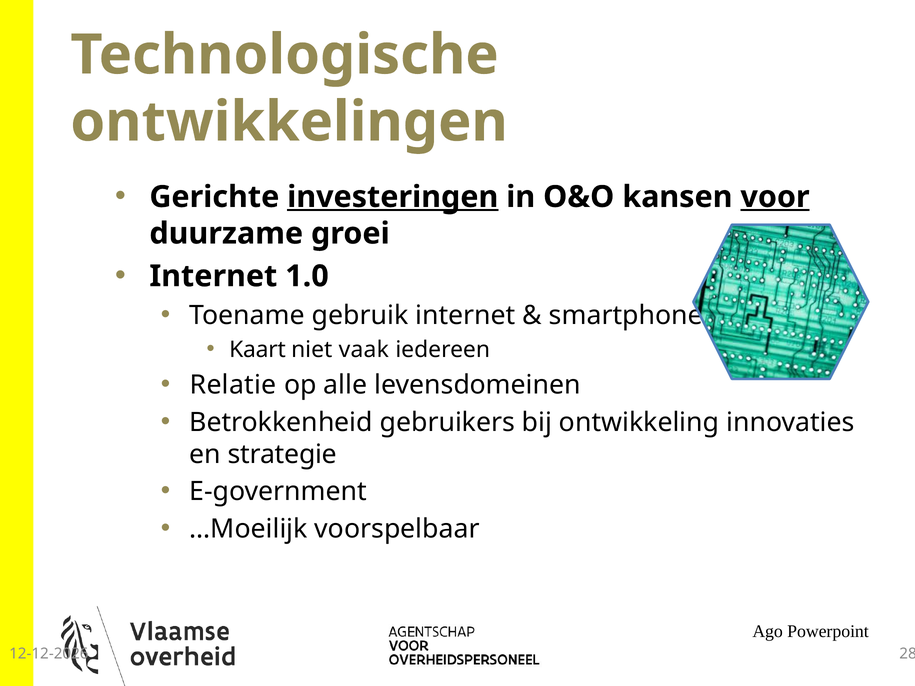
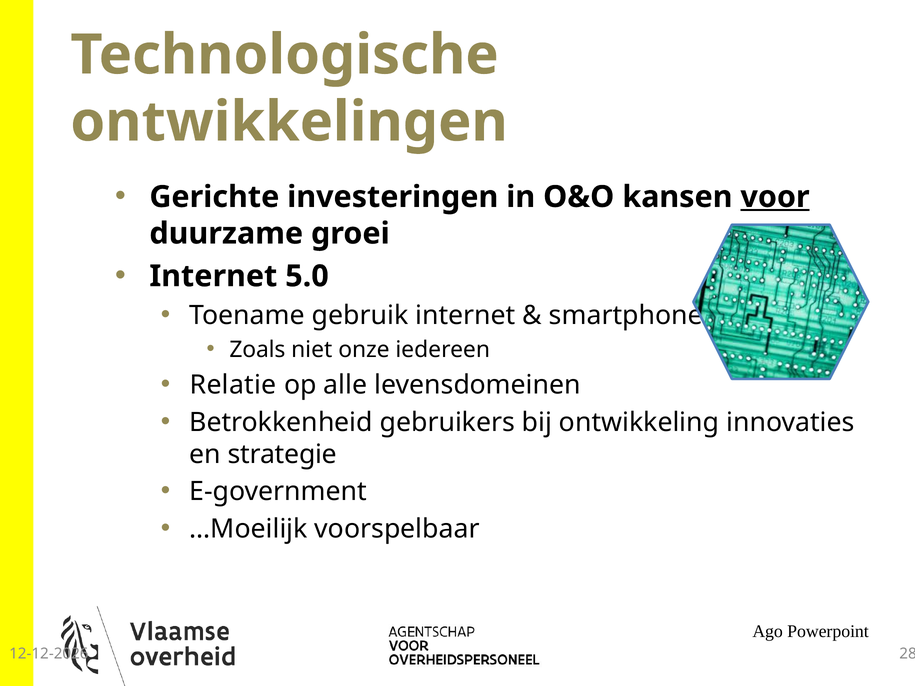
investeringen underline: present -> none
1.0: 1.0 -> 5.0
Kaart: Kaart -> Zoals
vaak: vaak -> onze
